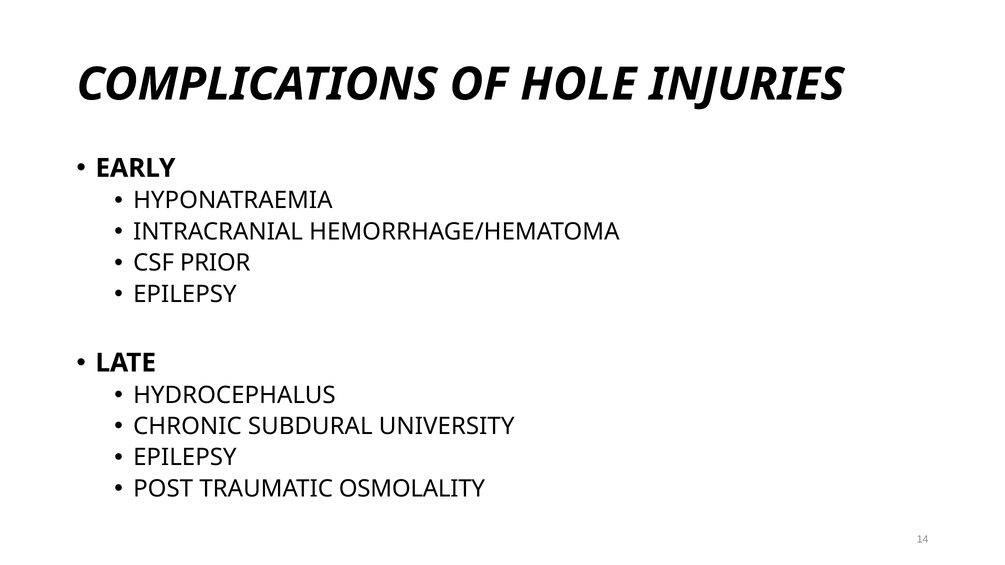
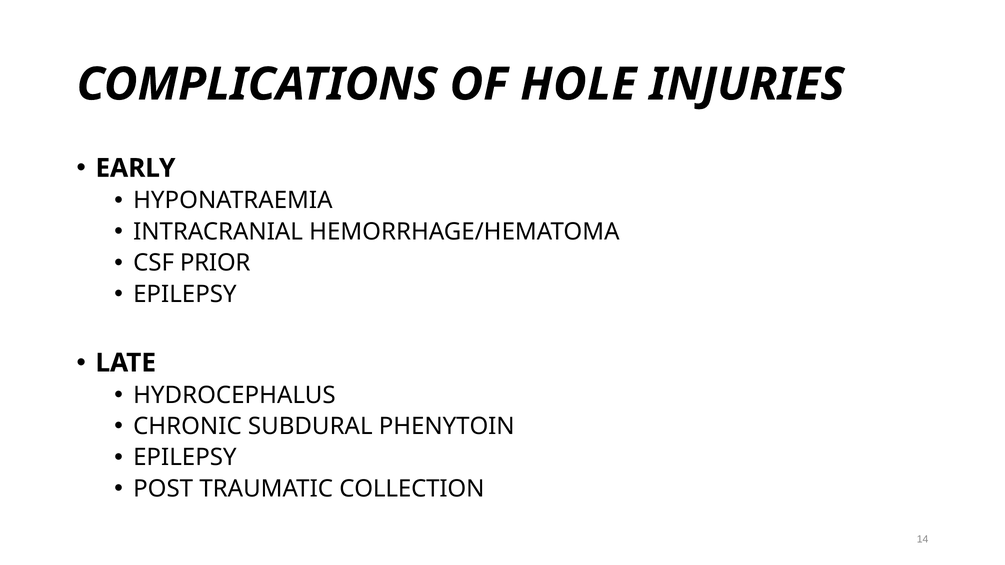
UNIVERSITY: UNIVERSITY -> PHENYTOIN
OSMOLALITY: OSMOLALITY -> COLLECTION
